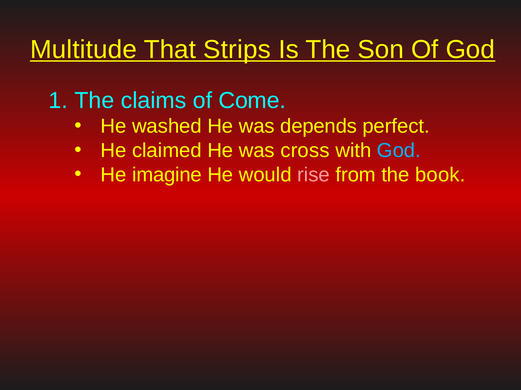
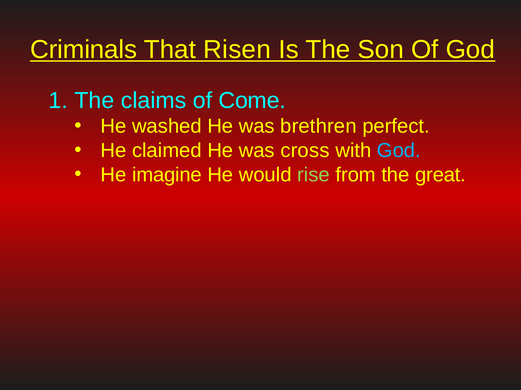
Multitude: Multitude -> Criminals
Strips: Strips -> Risen
depends: depends -> brethren
rise colour: pink -> light green
book: book -> great
